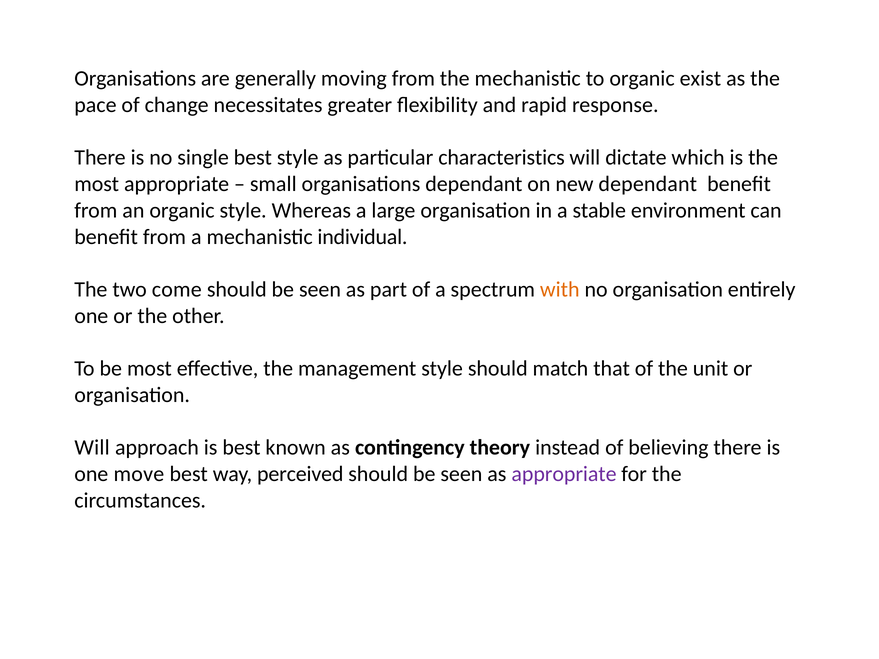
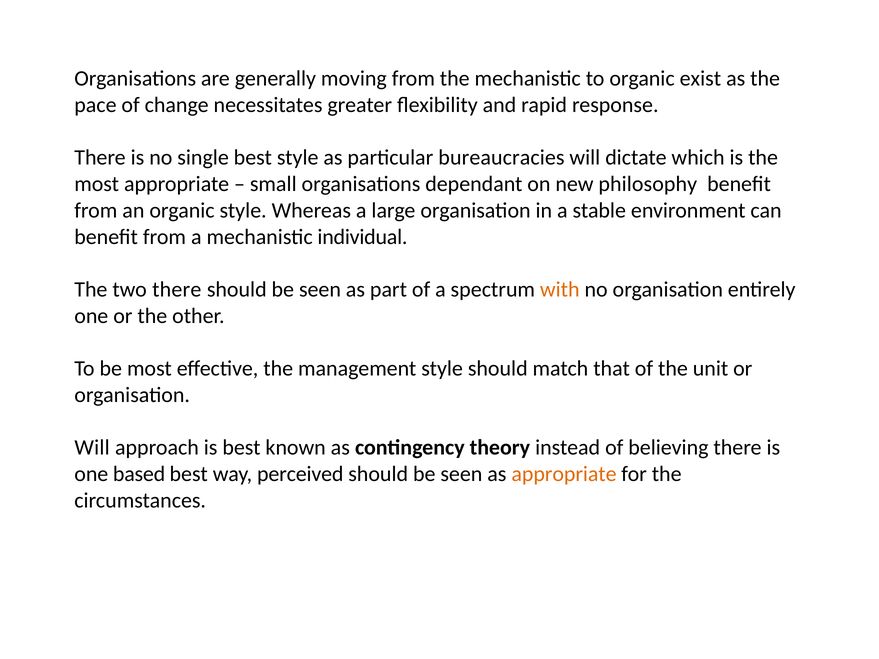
characteristics: characteristics -> bureaucracies
new dependant: dependant -> philosophy
two come: come -> there
move: move -> based
appropriate at (564, 474) colour: purple -> orange
